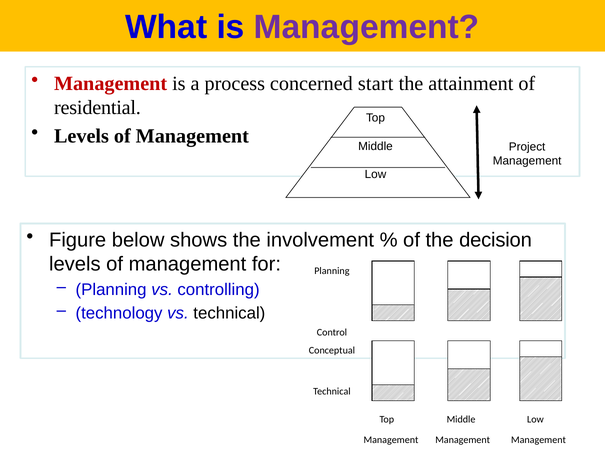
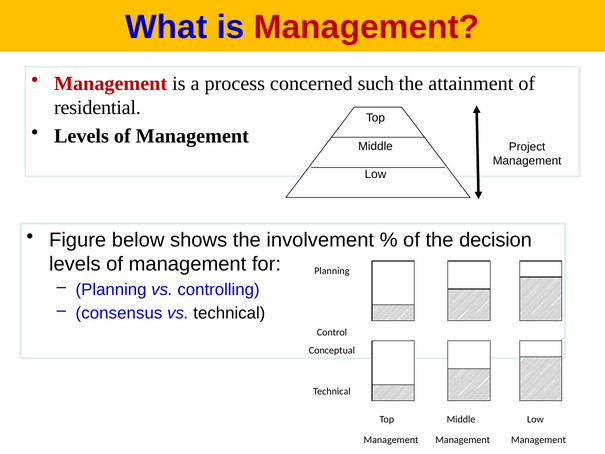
Management at (367, 27) colour: purple -> red
start: start -> such
technology: technology -> consensus
